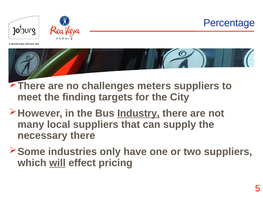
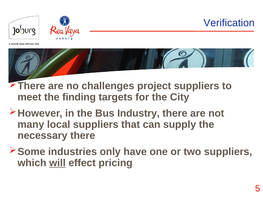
Percentage: Percentage -> Verification
meters: meters -> project
Industry underline: present -> none
